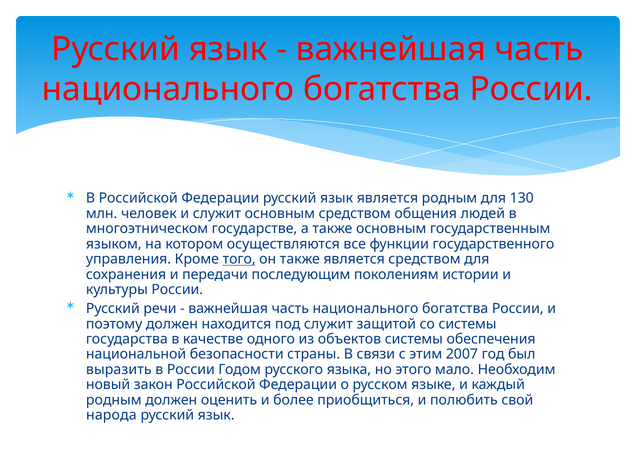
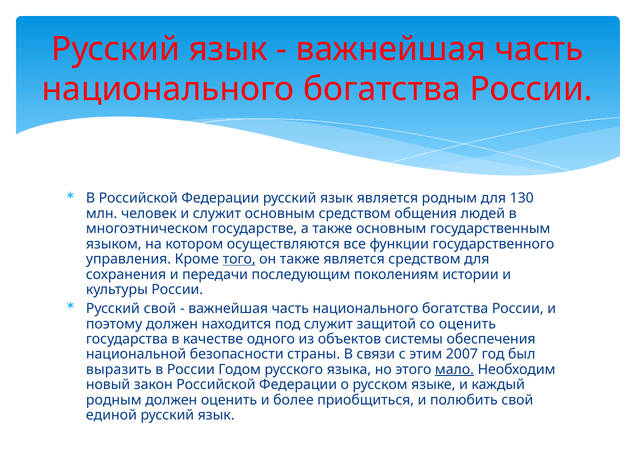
Русский речи: речи -> свой
со системы: системы -> оценить
мало underline: none -> present
народа: народа -> единой
